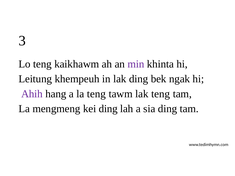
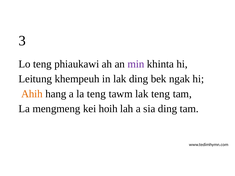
kaikhawm: kaikhawm -> phiaukawi
Ahih colour: purple -> orange
kei ding: ding -> hoih
